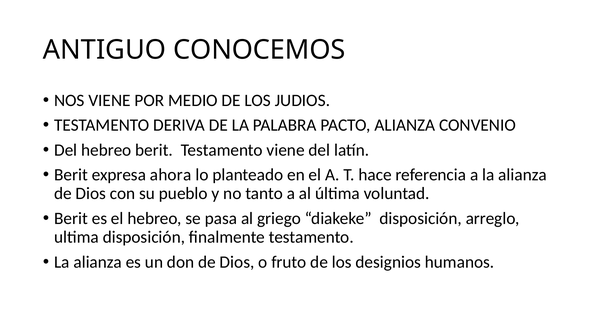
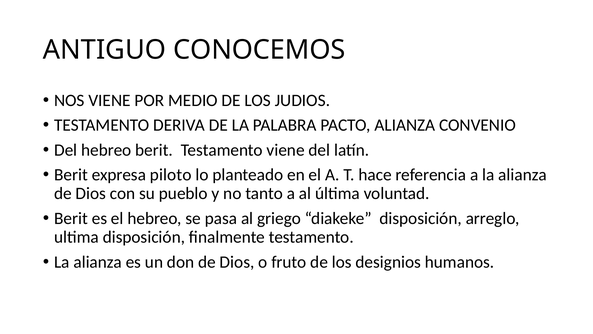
ahora: ahora -> piloto
